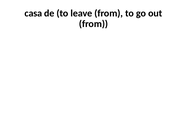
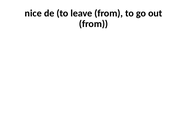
casa: casa -> nice
